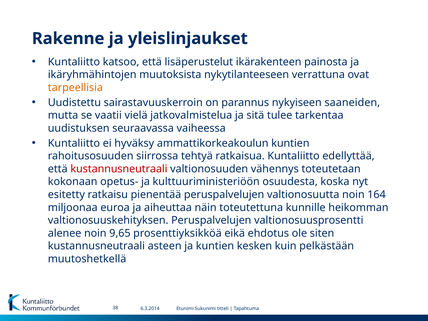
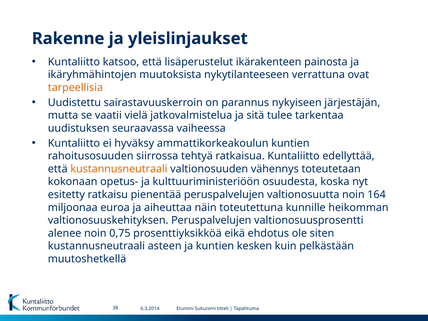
saaneiden: saaneiden -> järjestäjän
kustannusneutraali at (119, 169) colour: red -> orange
9,65: 9,65 -> 0,75
